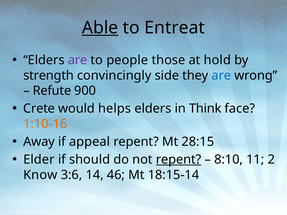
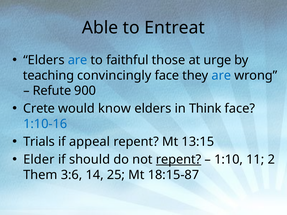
Able underline: present -> none
are at (78, 60) colour: purple -> blue
people: people -> faithful
hold: hold -> urge
strength: strength -> teaching
convincingly side: side -> face
helps: helps -> know
1:10-16 colour: orange -> blue
Away: Away -> Trials
28:15: 28:15 -> 13:15
8:10: 8:10 -> 1:10
Know: Know -> Them
46: 46 -> 25
18:15-14: 18:15-14 -> 18:15-87
